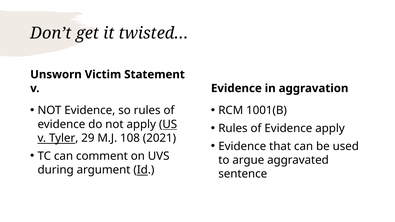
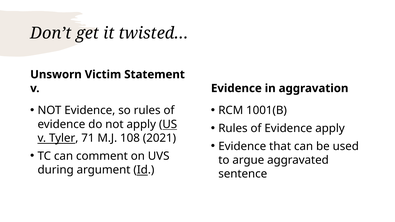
29: 29 -> 71
